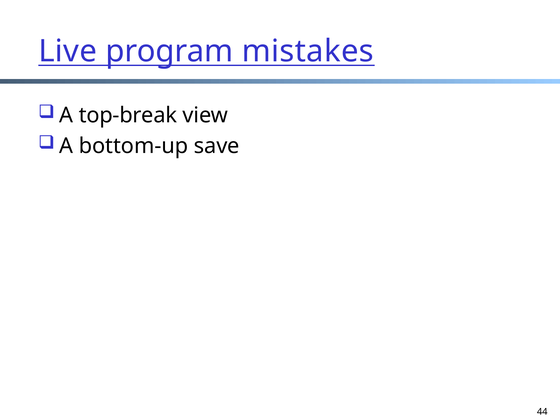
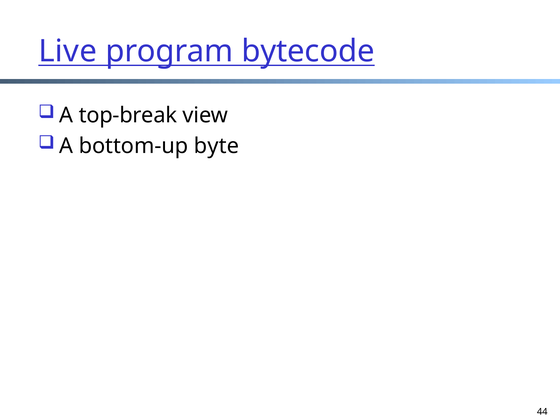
mistakes: mistakes -> bytecode
save: save -> byte
